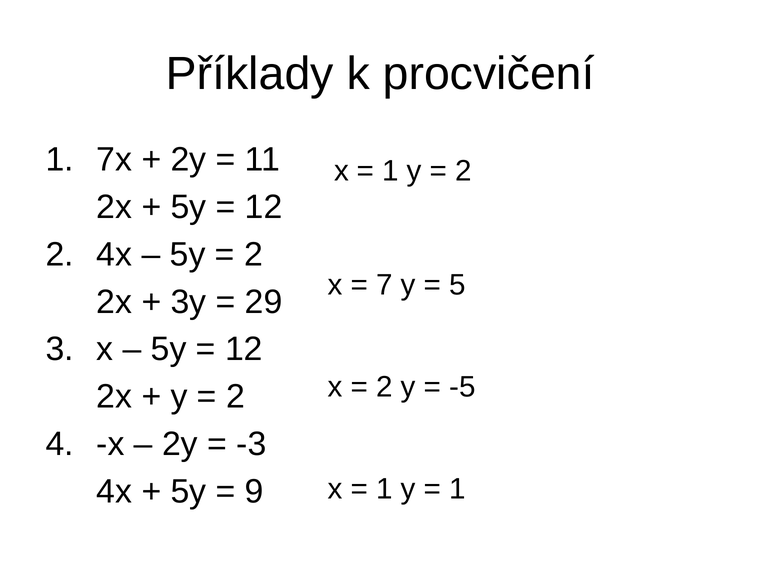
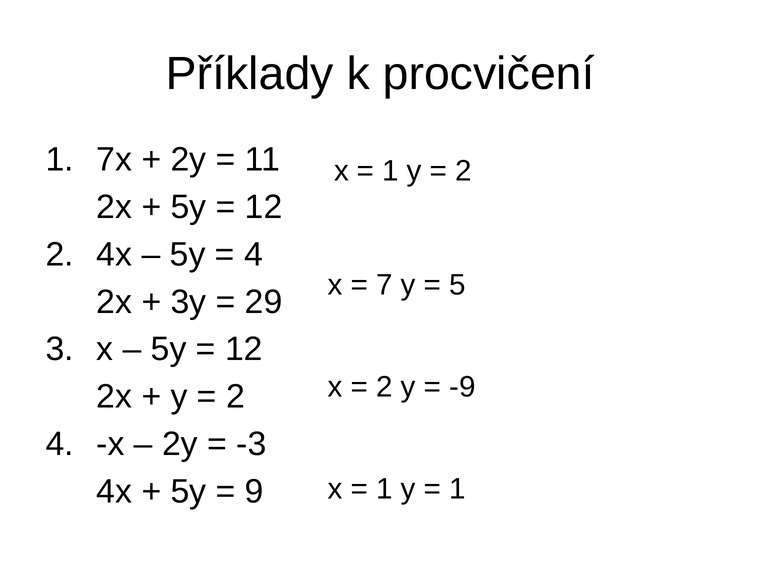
2 at (253, 254): 2 -> 4
-5: -5 -> -9
